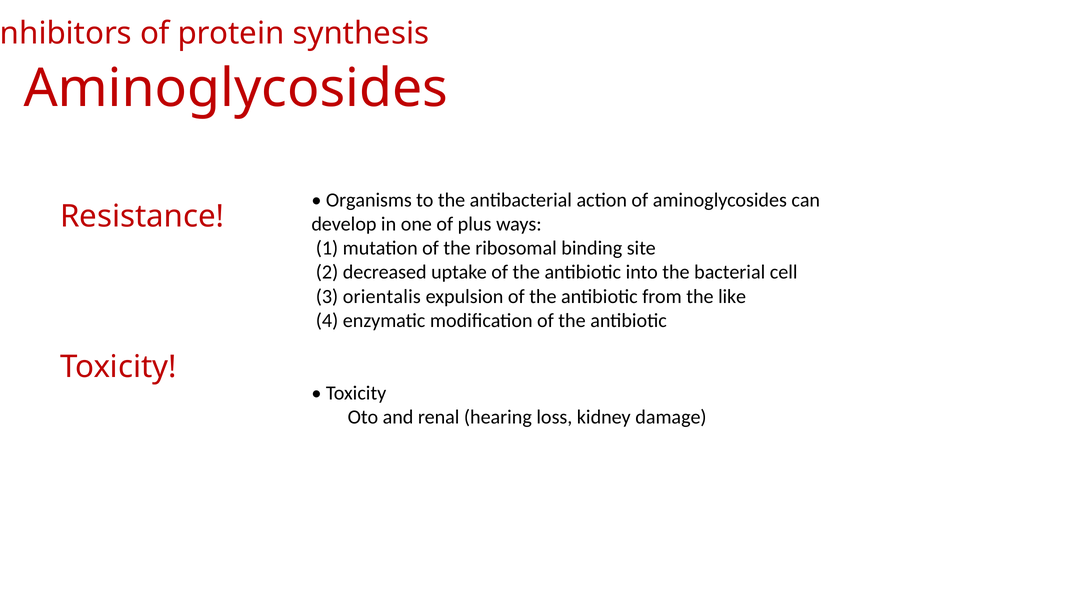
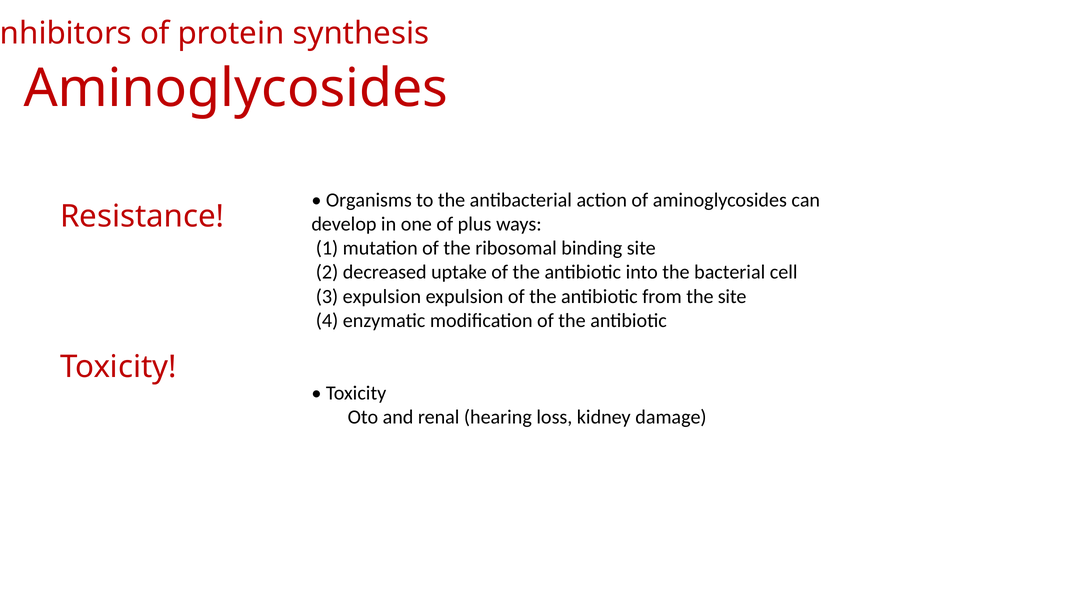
3 orientalis: orientalis -> expulsion
the like: like -> site
